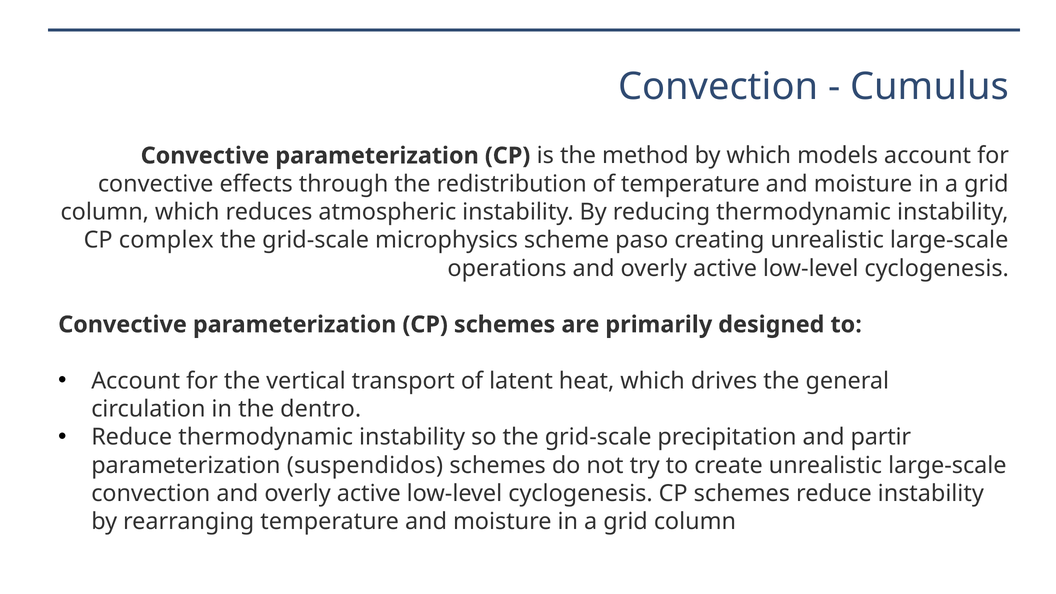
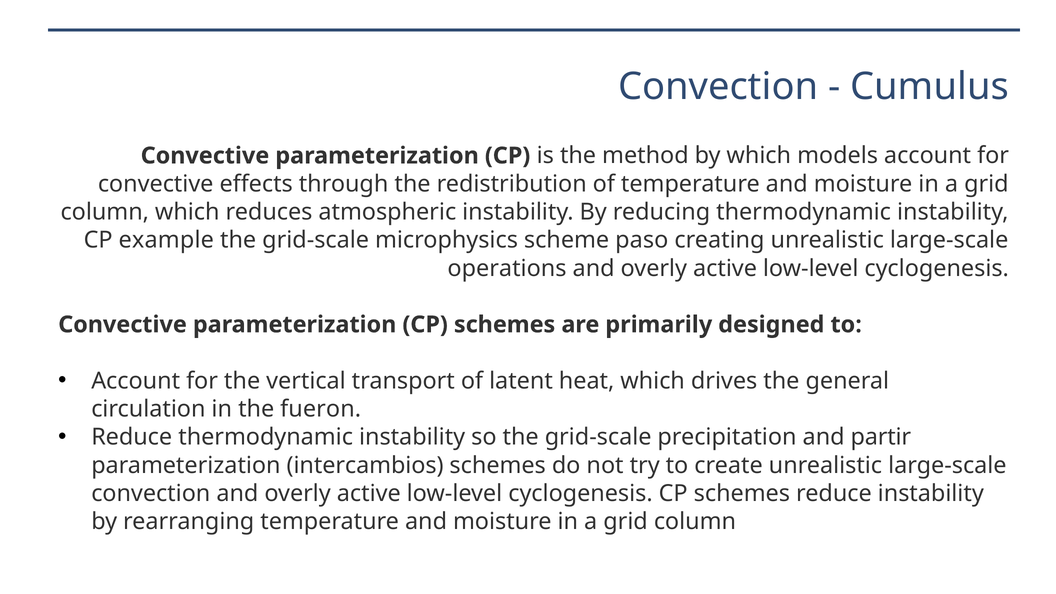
complex: complex -> example
dentro: dentro -> fueron
suspendidos: suspendidos -> intercambios
